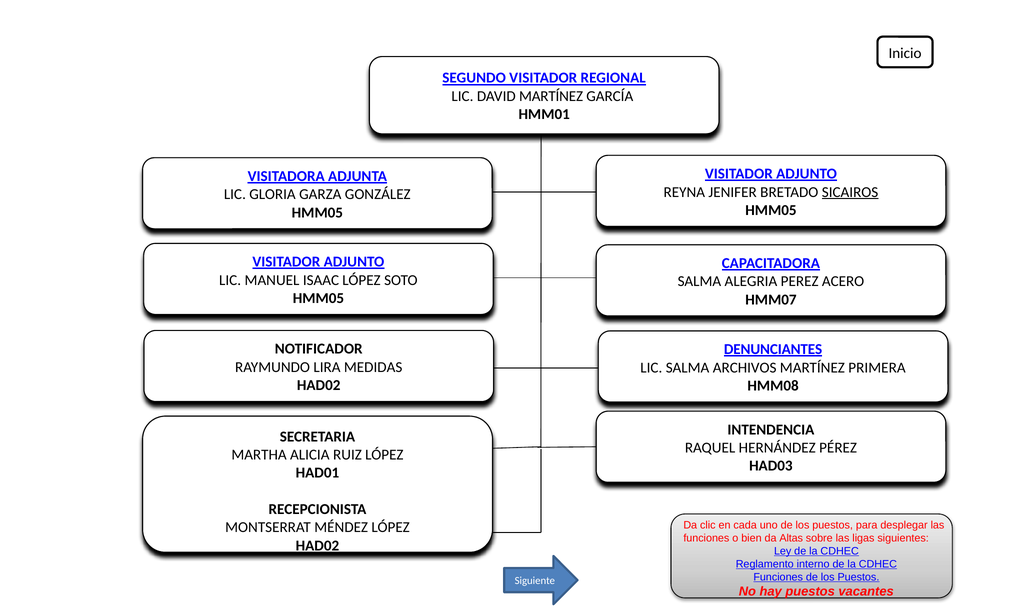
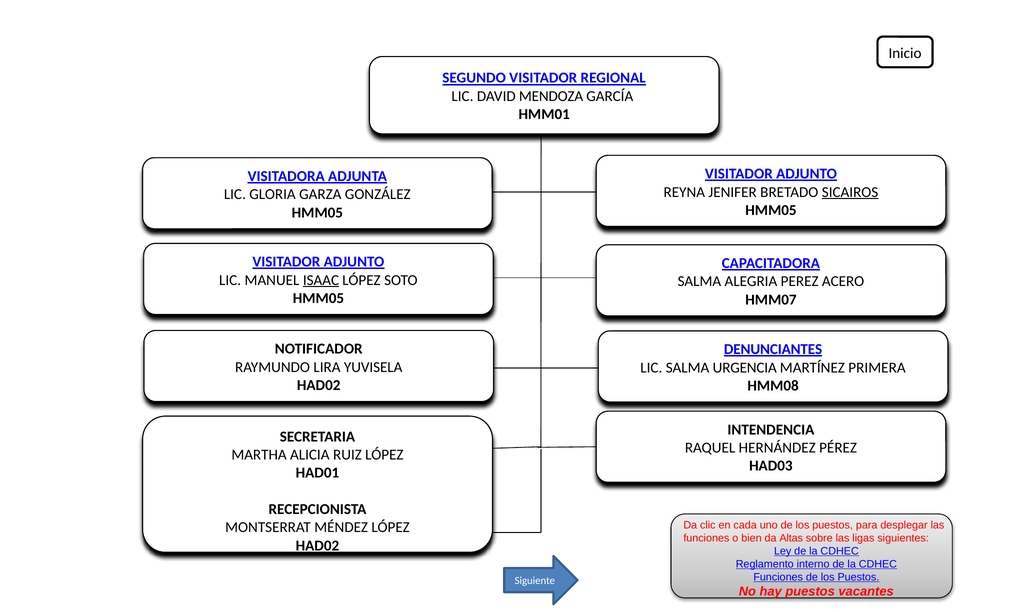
DAVID MARTÍNEZ: MARTÍNEZ -> MENDOZA
ISAAC underline: none -> present
MEDIDAS: MEDIDAS -> YUVISELA
ARCHIVOS: ARCHIVOS -> URGENCIA
